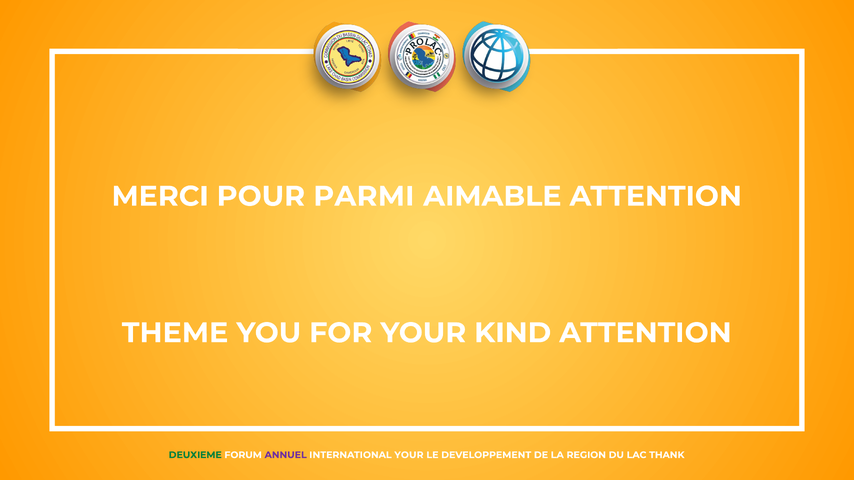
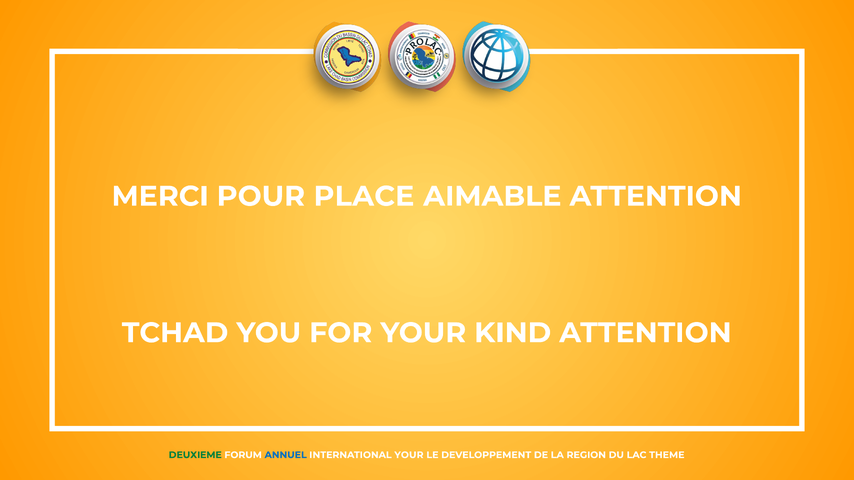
PARMI: PARMI -> PLACE
THEME: THEME -> TCHAD
ANNUEL colour: purple -> blue
THANK: THANK -> THEME
